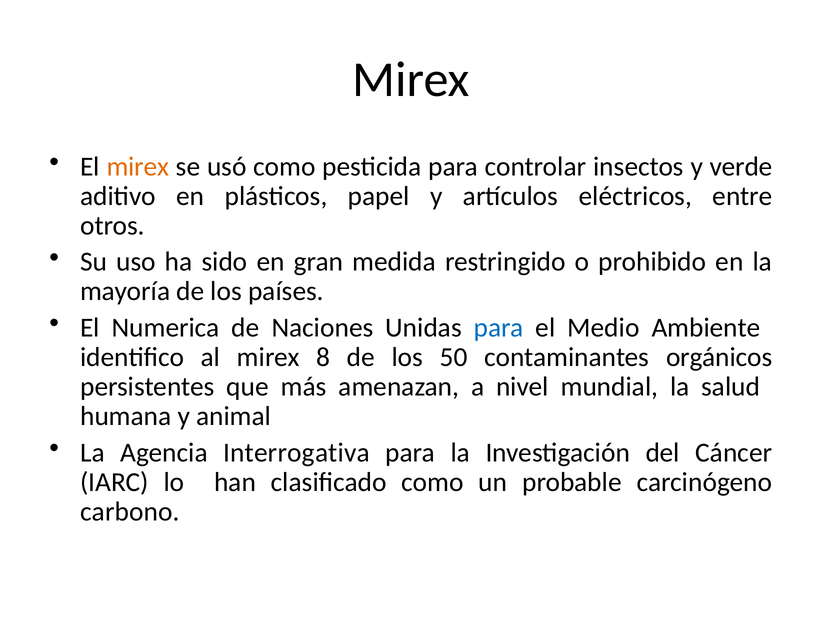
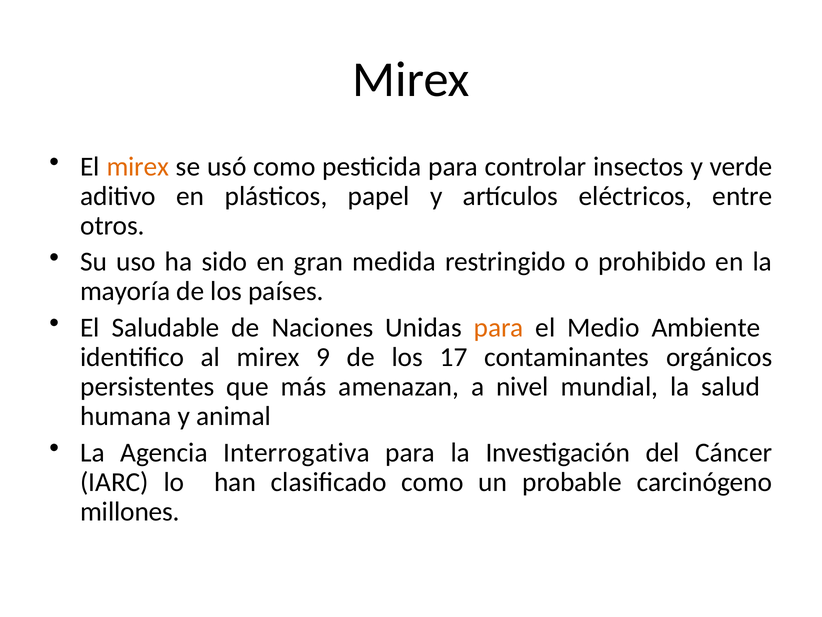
Numerica: Numerica -> Saludable
para at (499, 327) colour: blue -> orange
8: 8 -> 9
50: 50 -> 17
carbono: carbono -> millones
